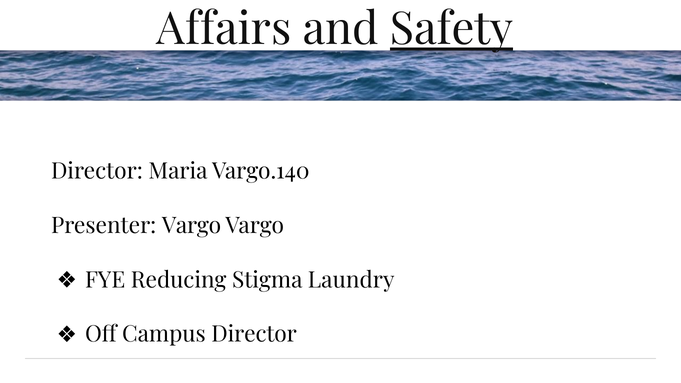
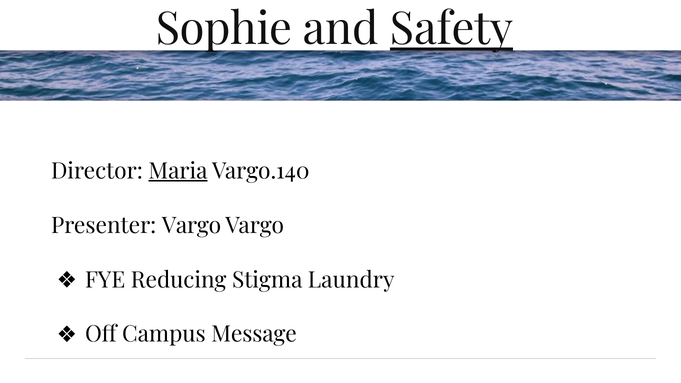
Affairs: Affairs -> Sophie
Maria underline: none -> present
Campus Director: Director -> Message
